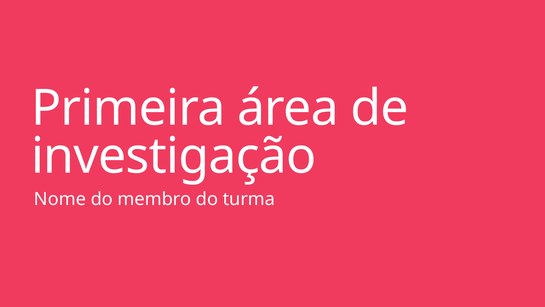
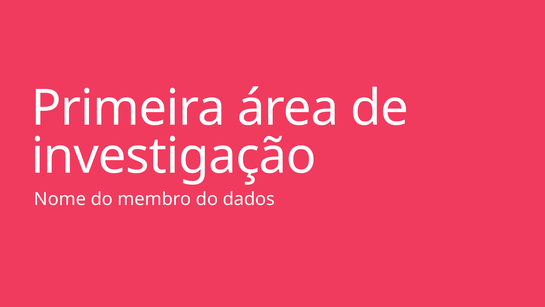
turma: turma -> dados
